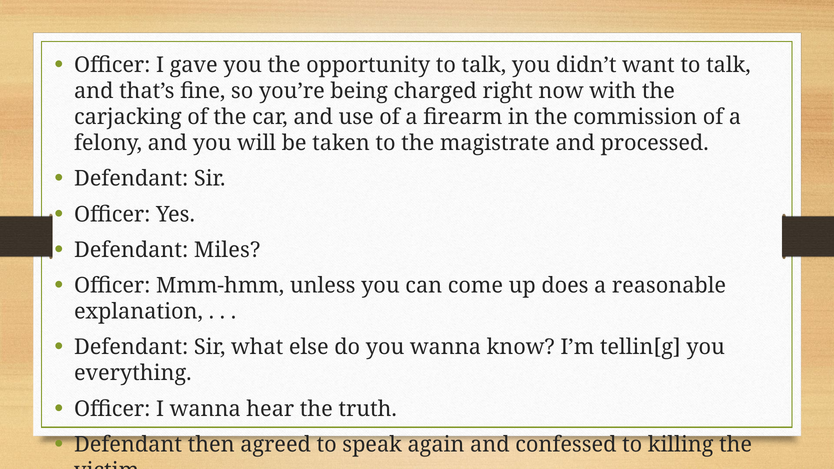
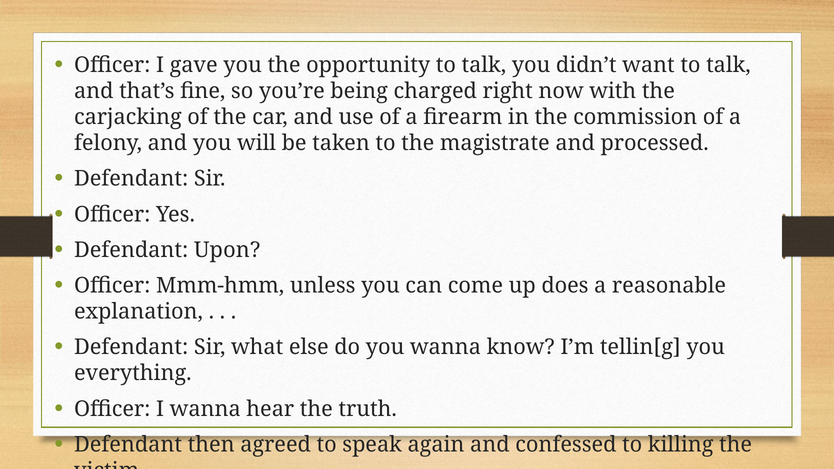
Miles: Miles -> Upon
